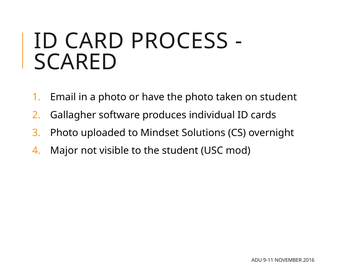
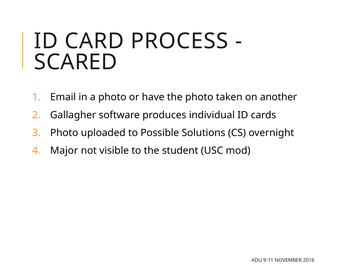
on student: student -> another
Mindset: Mindset -> Possible
